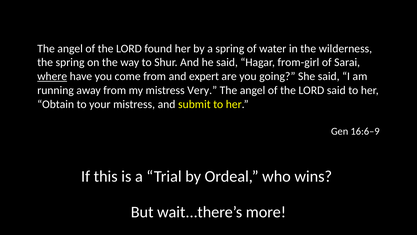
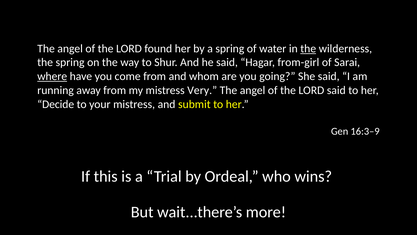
the at (308, 48) underline: none -> present
expert: expert -> whom
Obtain: Obtain -> Decide
16:6–9: 16:6–9 -> 16:3–9
